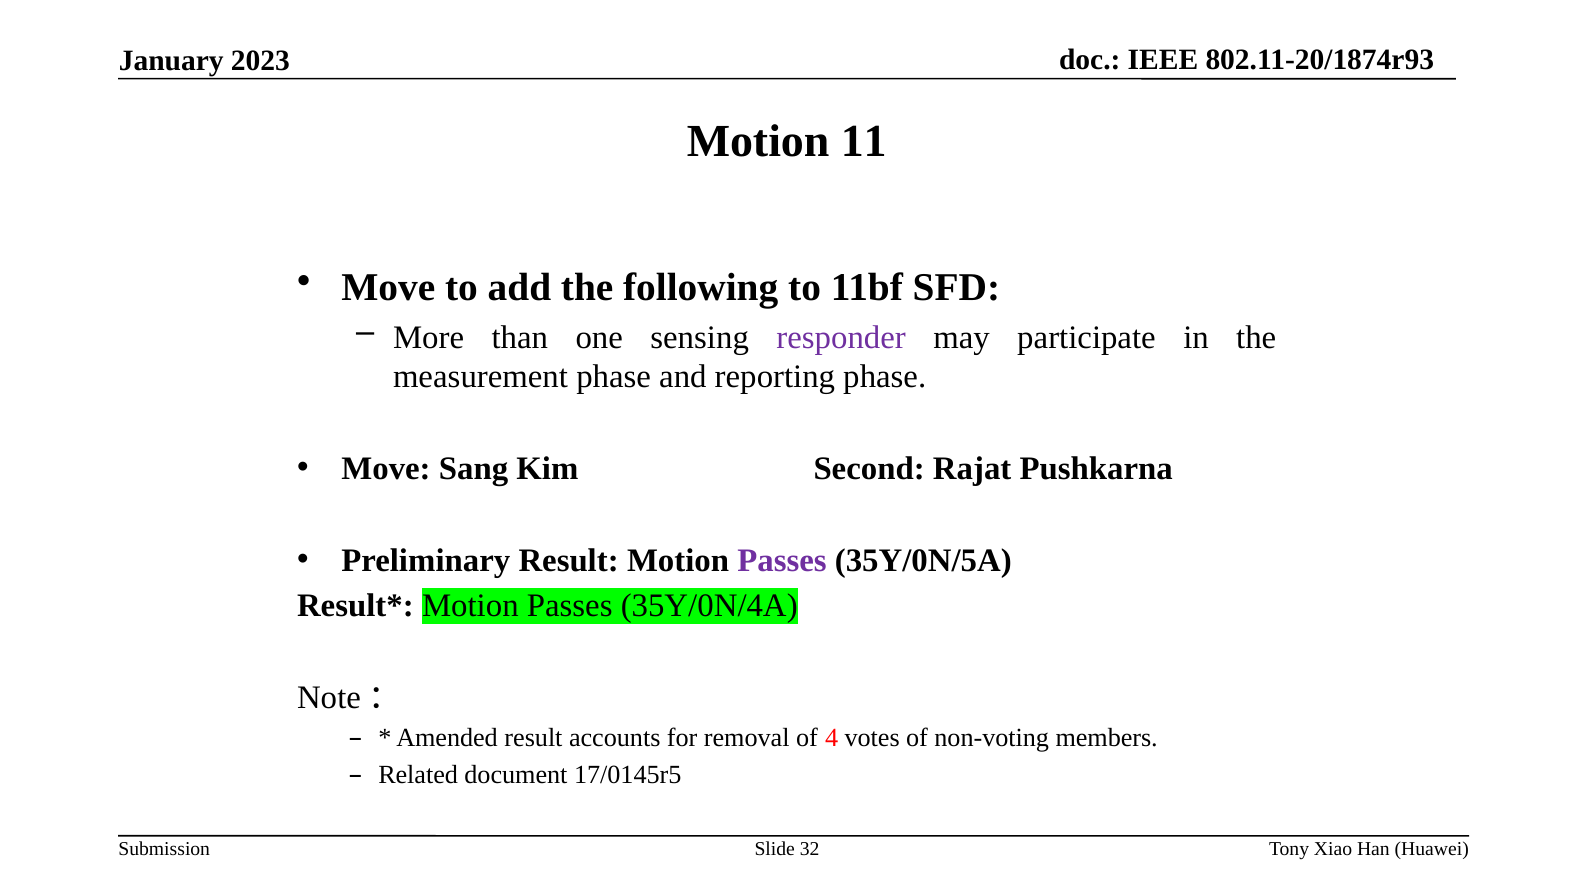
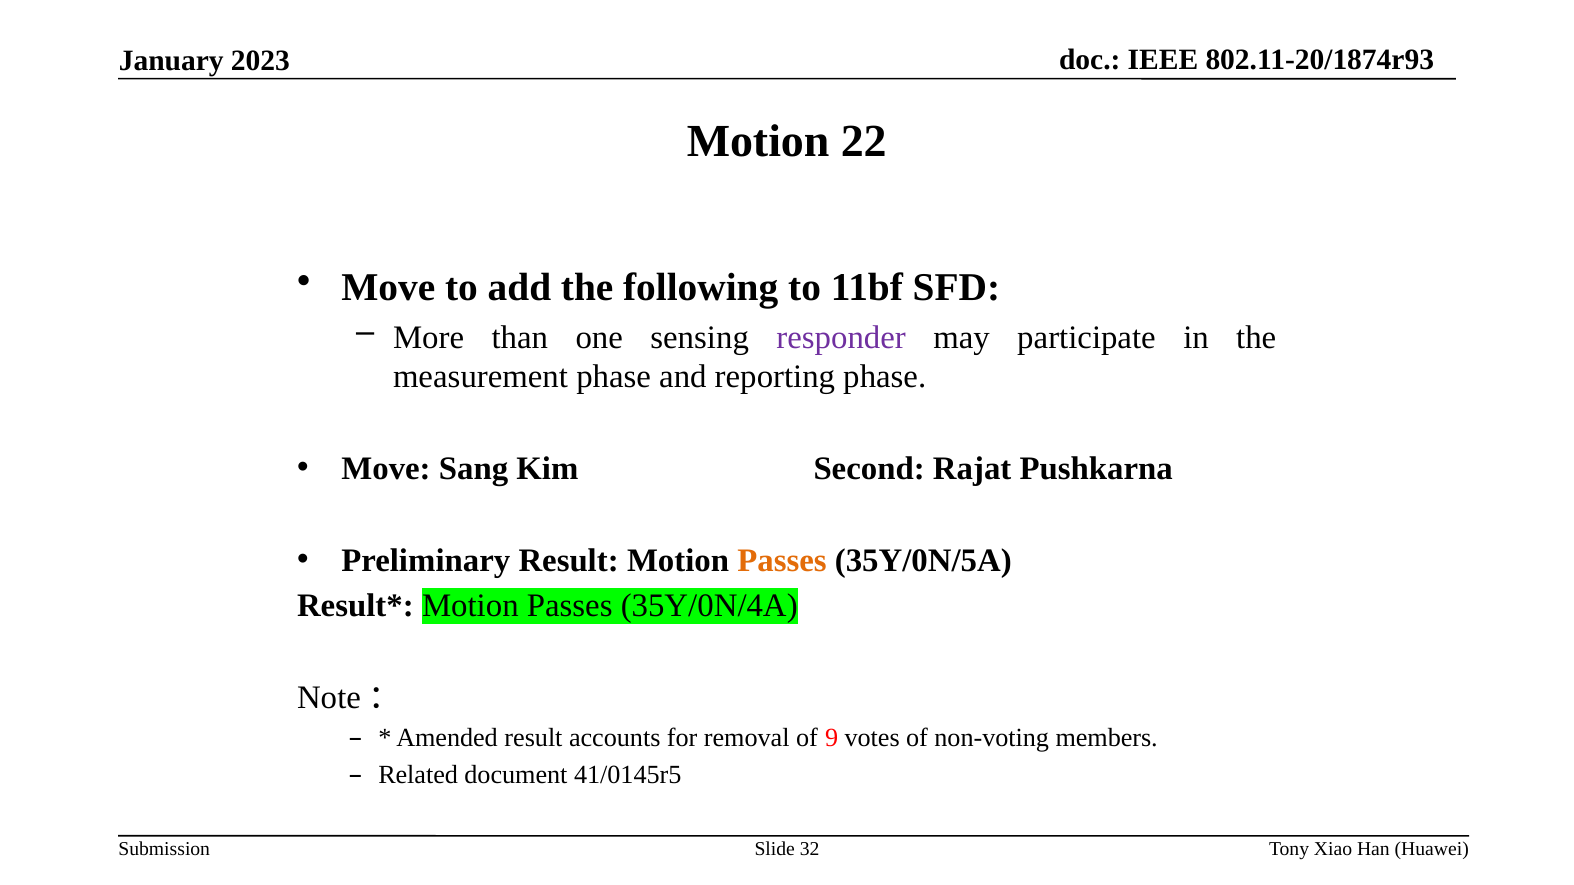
11: 11 -> 22
Passes at (782, 560) colour: purple -> orange
4: 4 -> 9
17/0145r5: 17/0145r5 -> 41/0145r5
